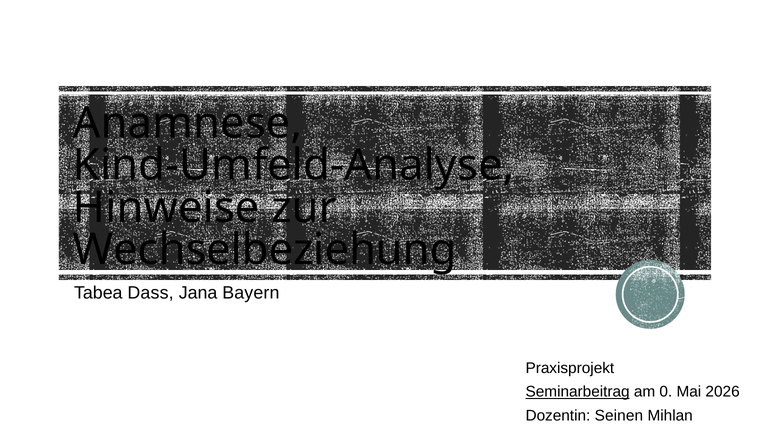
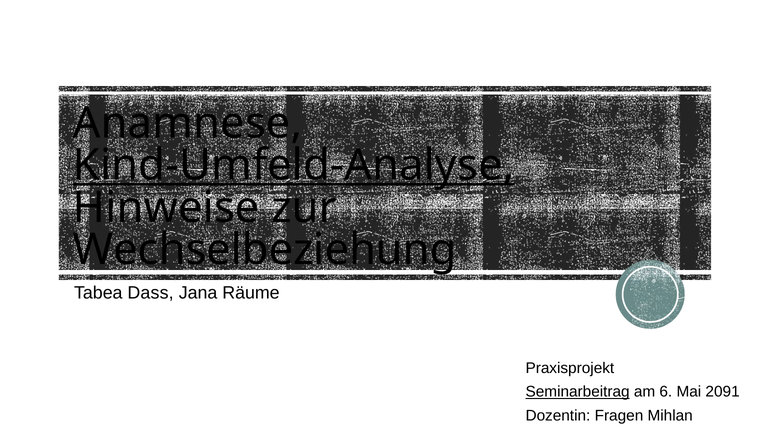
Kind-Umfeld-Analyse underline: none -> present
Bayern: Bayern -> Räume
0: 0 -> 6
2026: 2026 -> 2091
Seinen: Seinen -> Fragen
